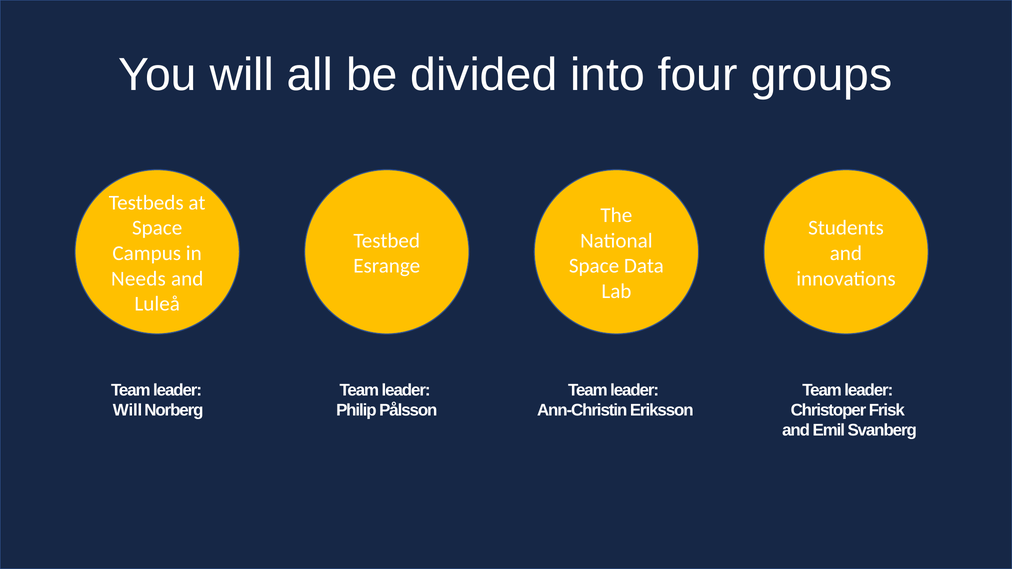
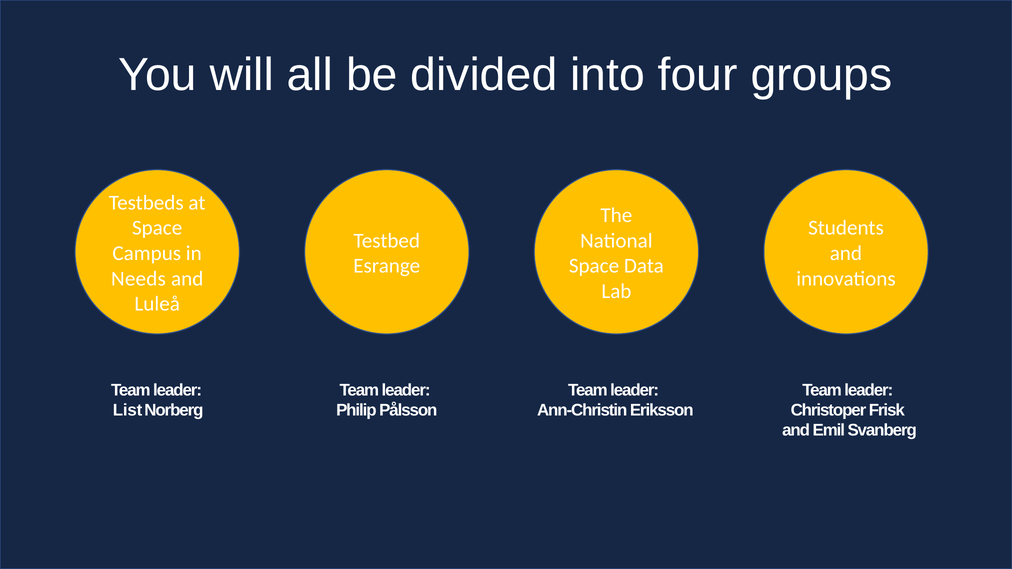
Will at (128, 410): Will -> List
